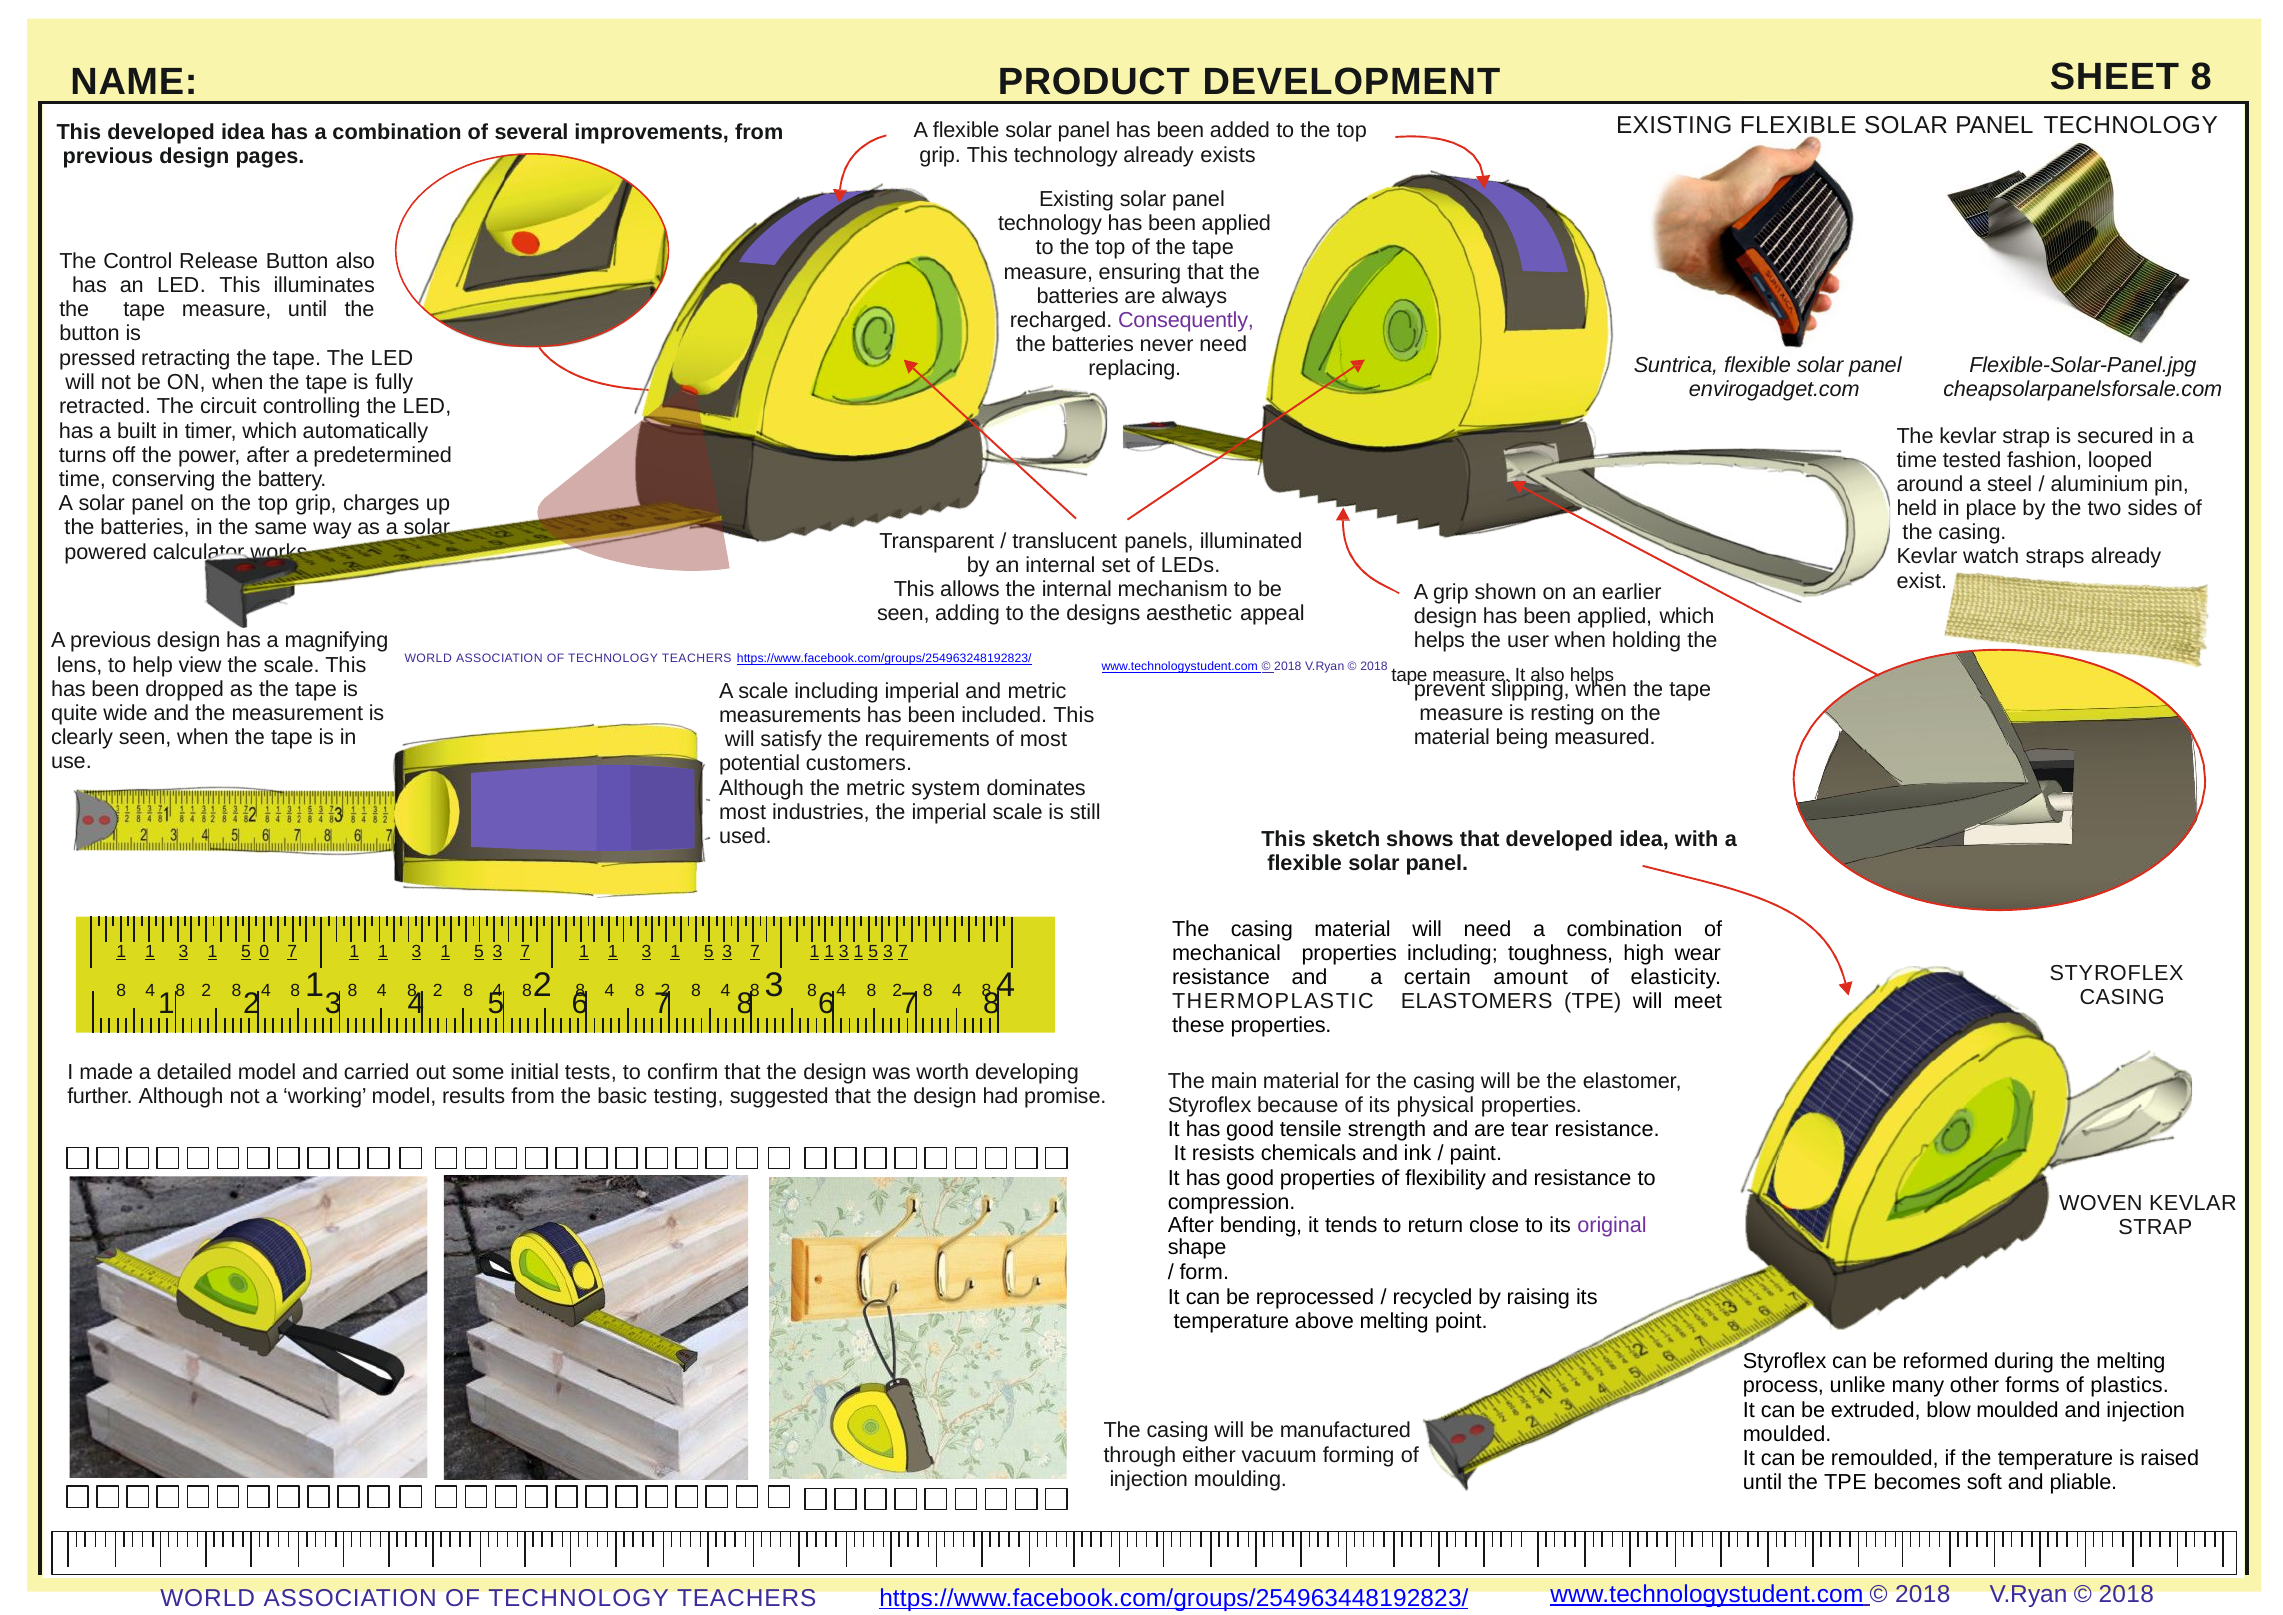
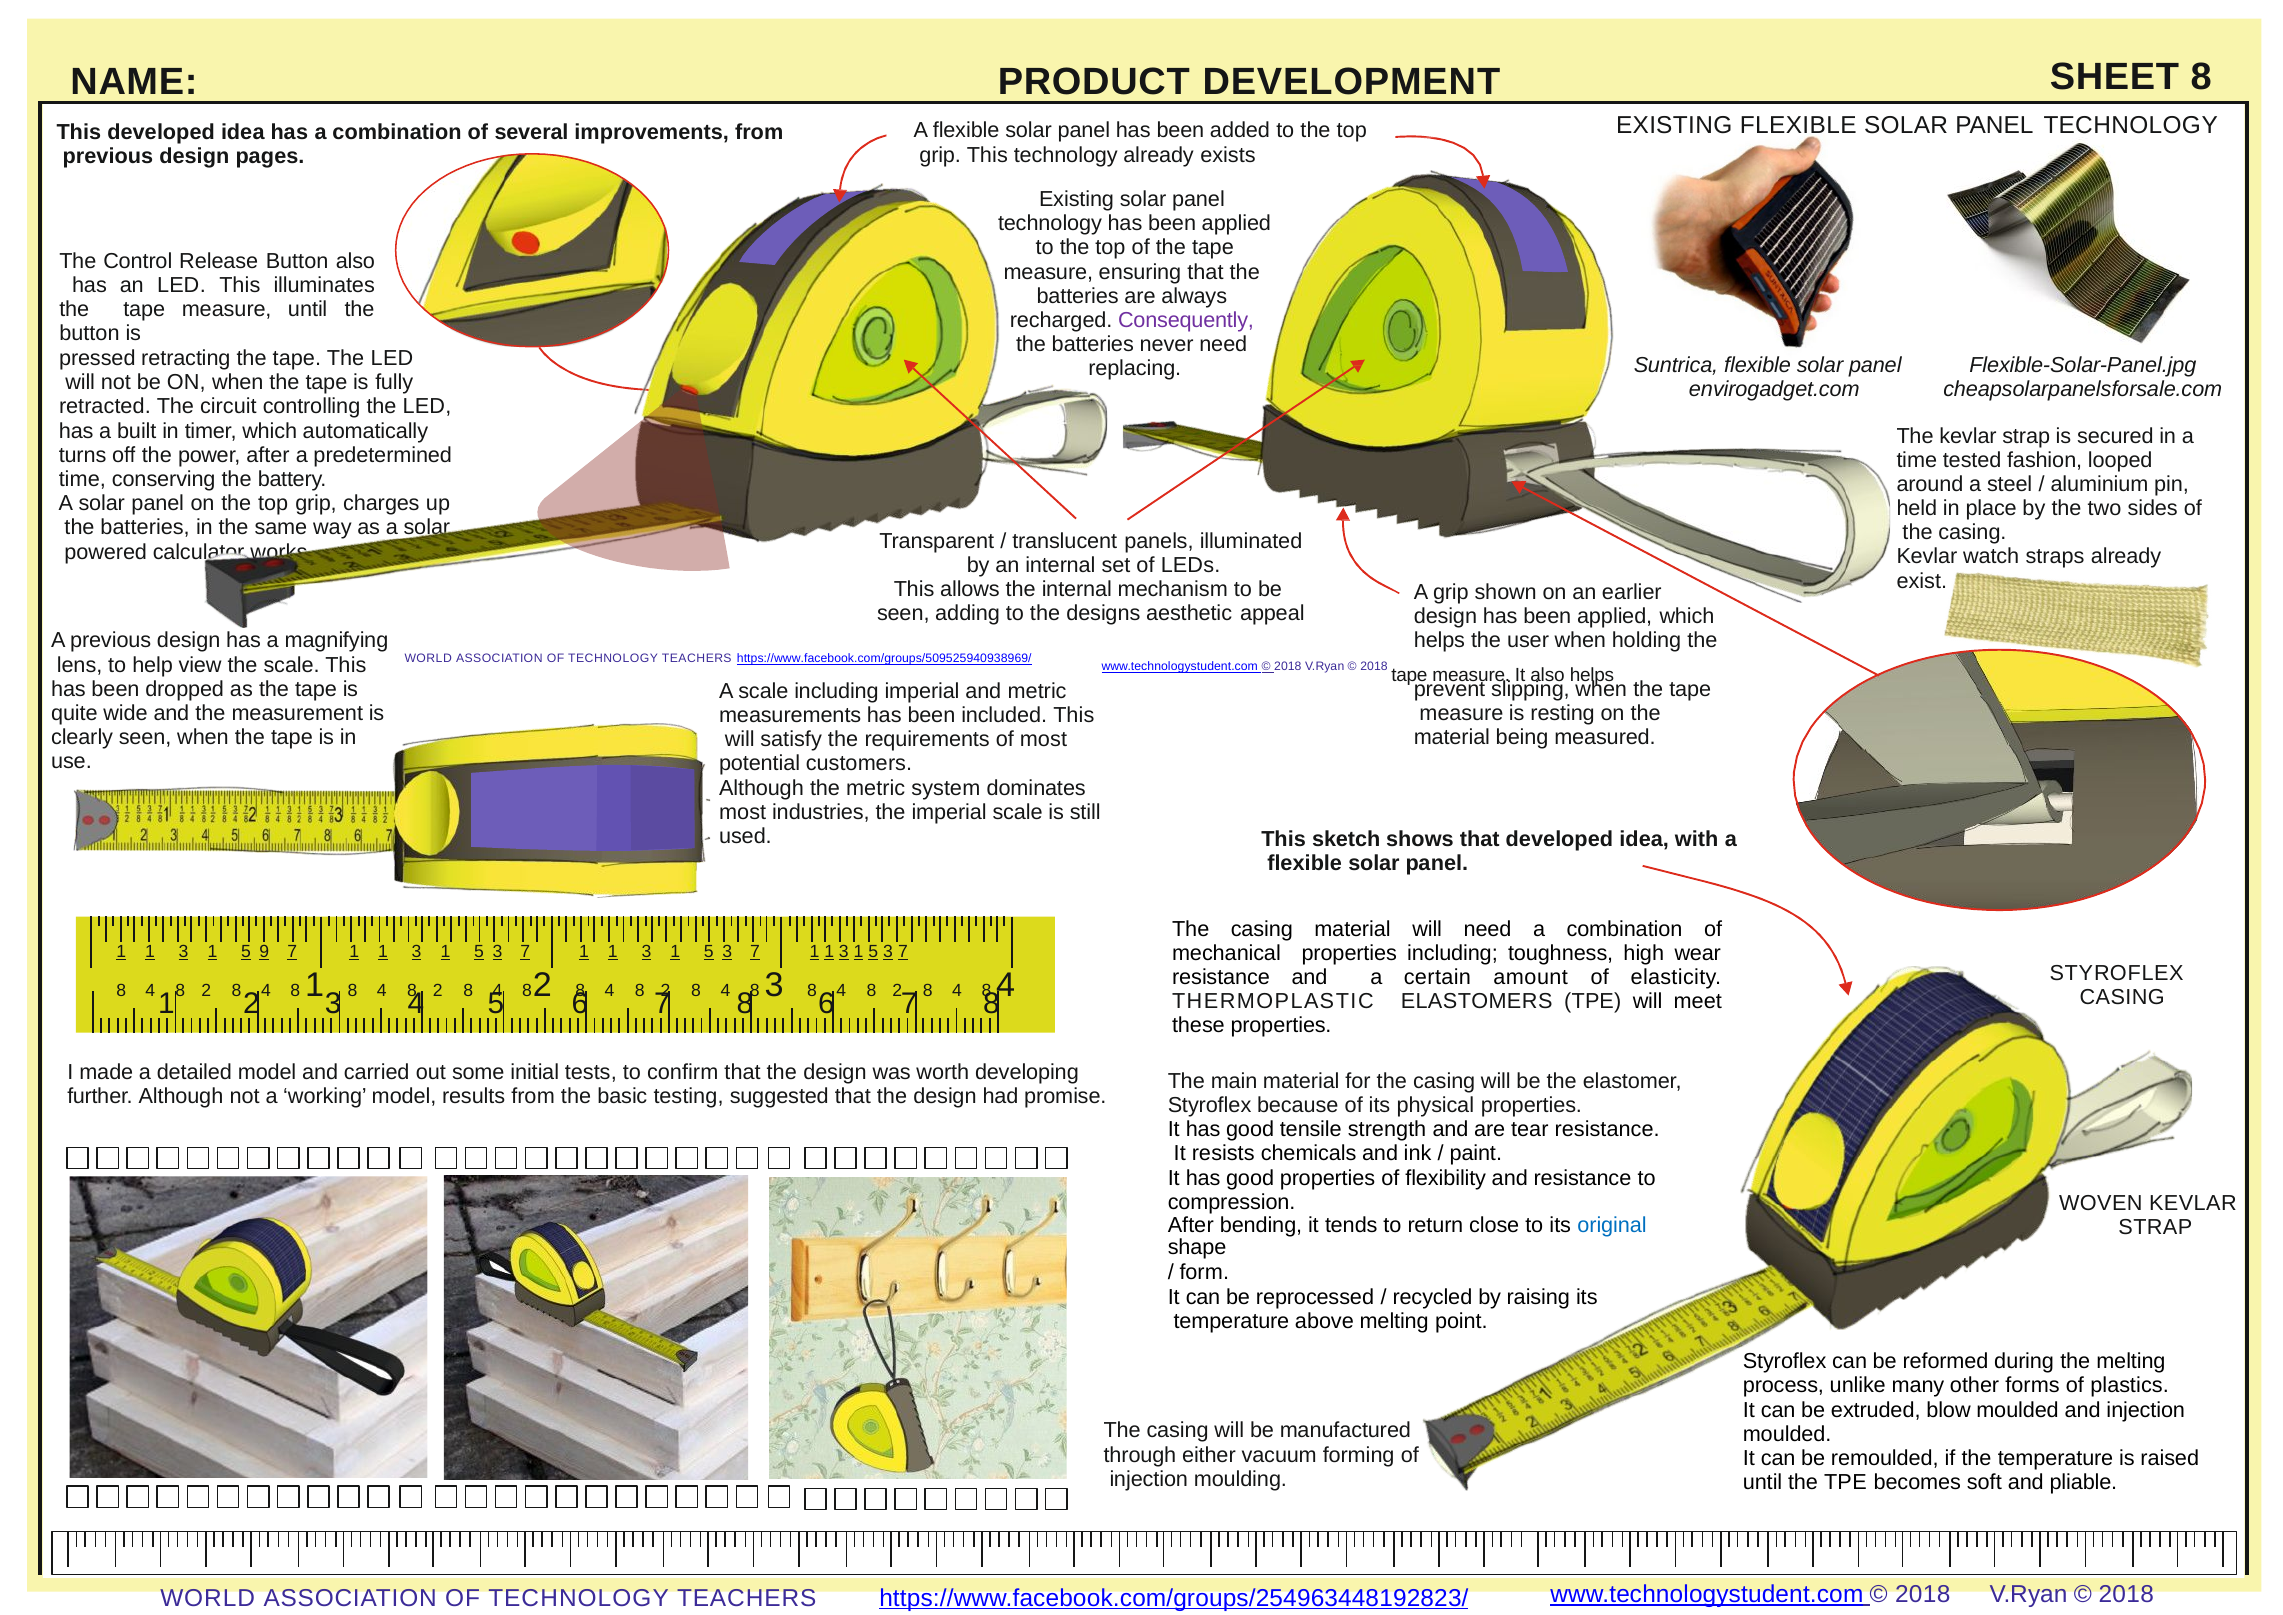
https://www.facebook.com/groups/254963248192823/: https://www.facebook.com/groups/254963248192823/ -> https://www.facebook.com/groups/509525940938969/
0: 0 -> 9
original colour: purple -> blue
